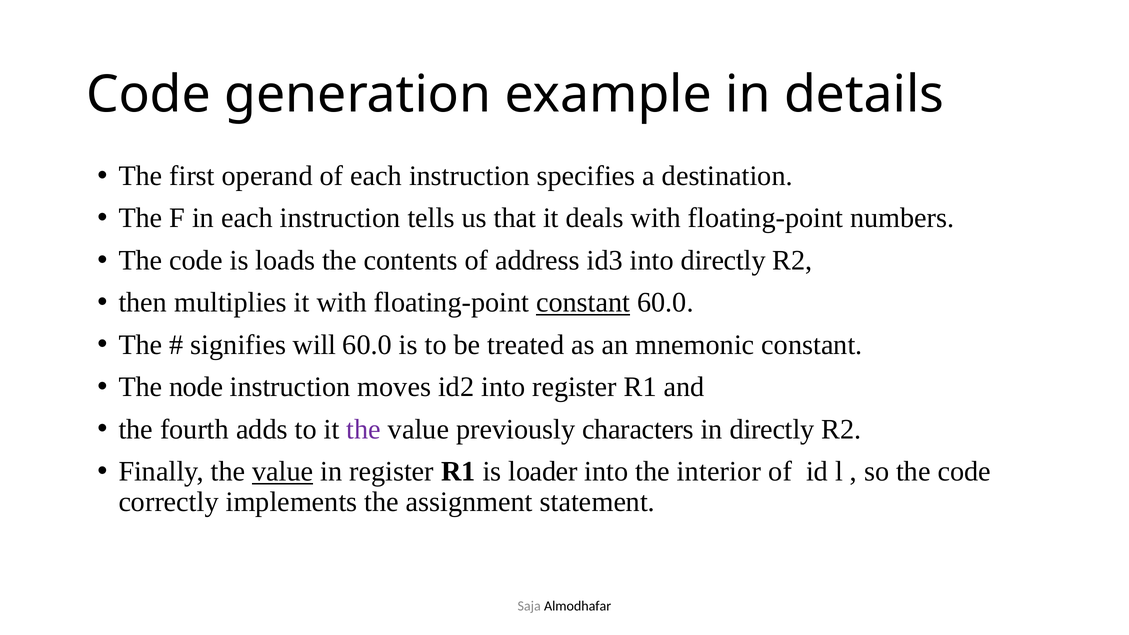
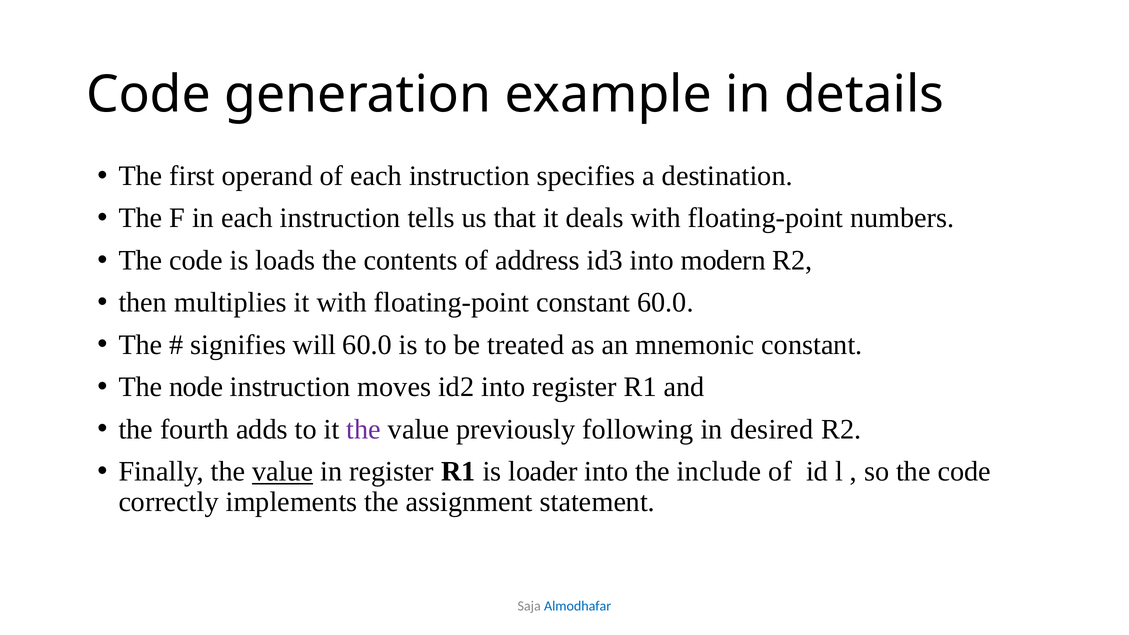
into directly: directly -> modern
constant at (583, 303) underline: present -> none
characters: characters -> following
in directly: directly -> desired
interior: interior -> include
Almodhafar colour: black -> blue
